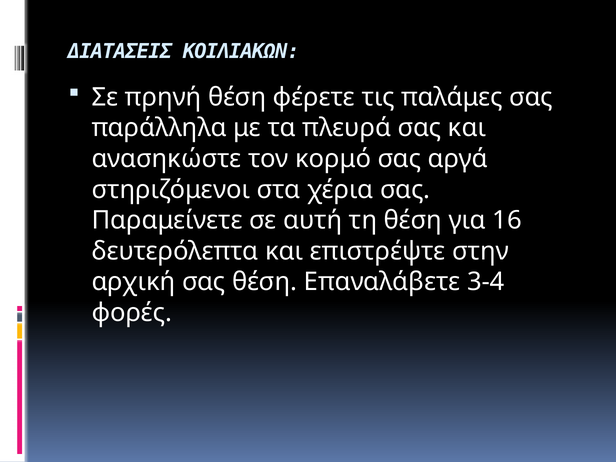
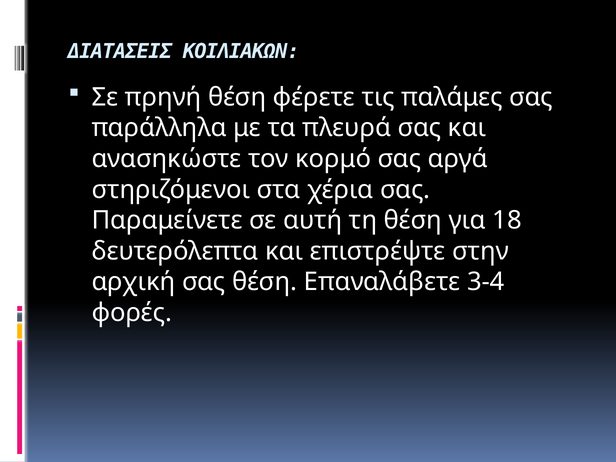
16: 16 -> 18
